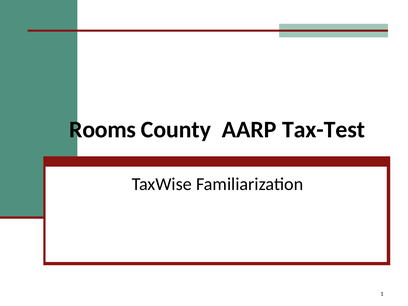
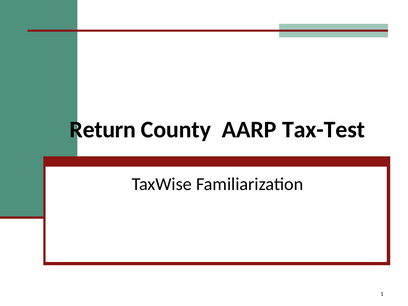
Rooms: Rooms -> Return
